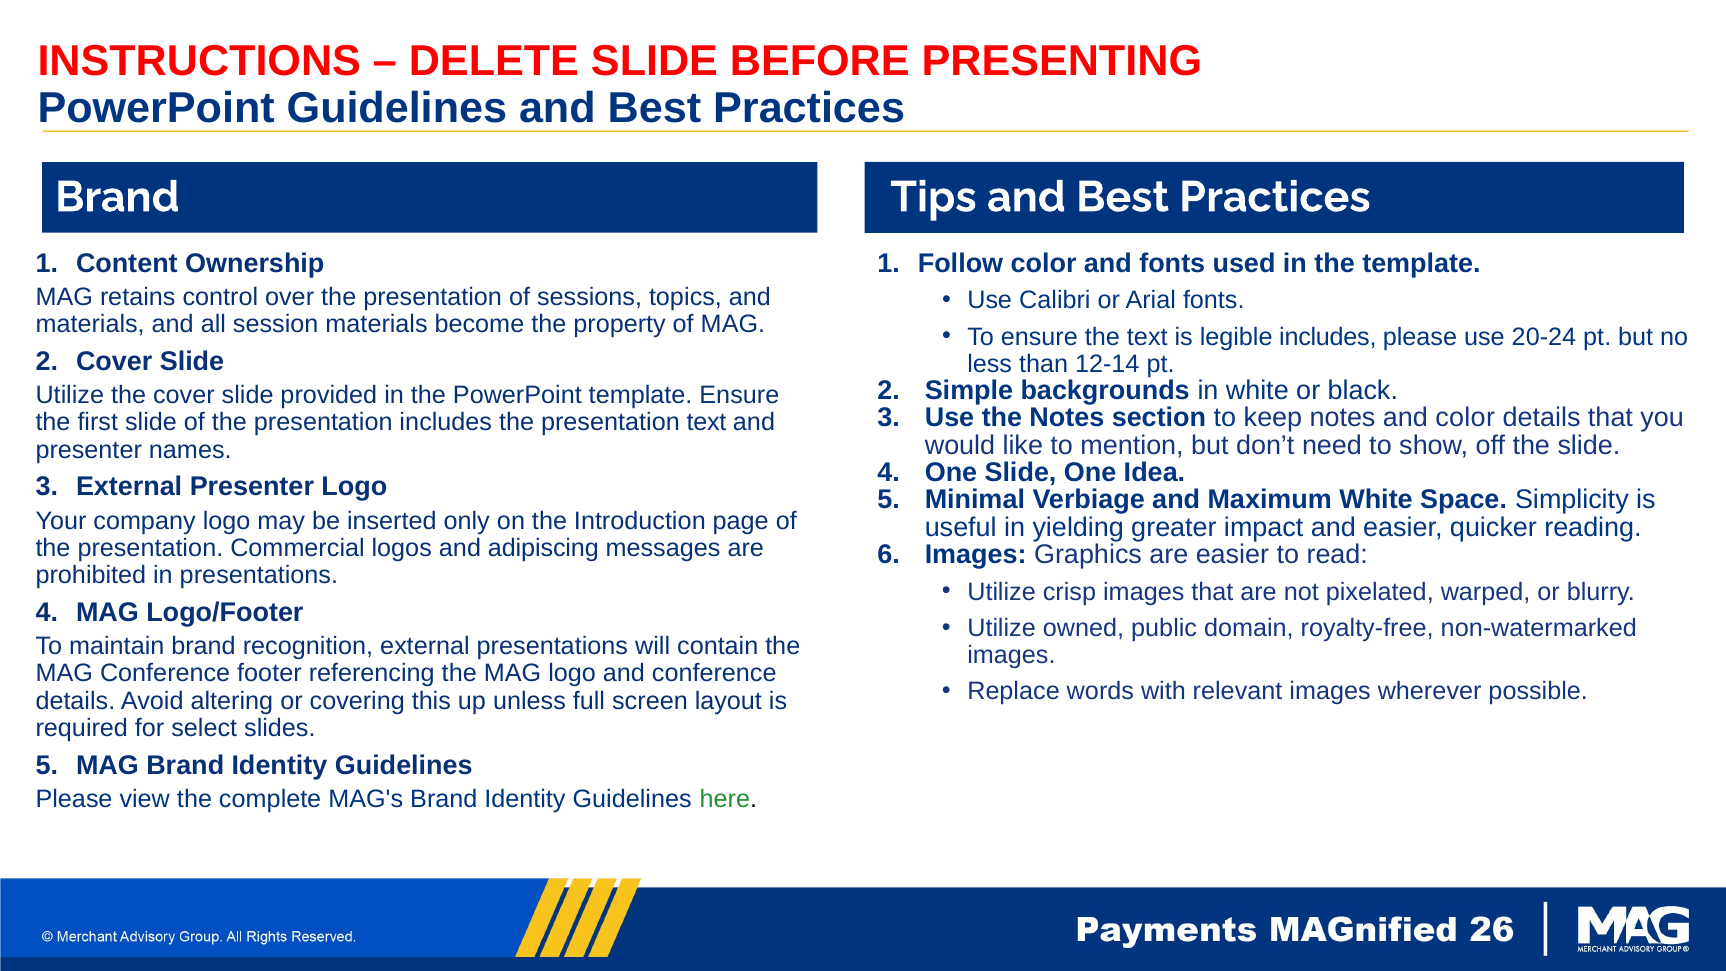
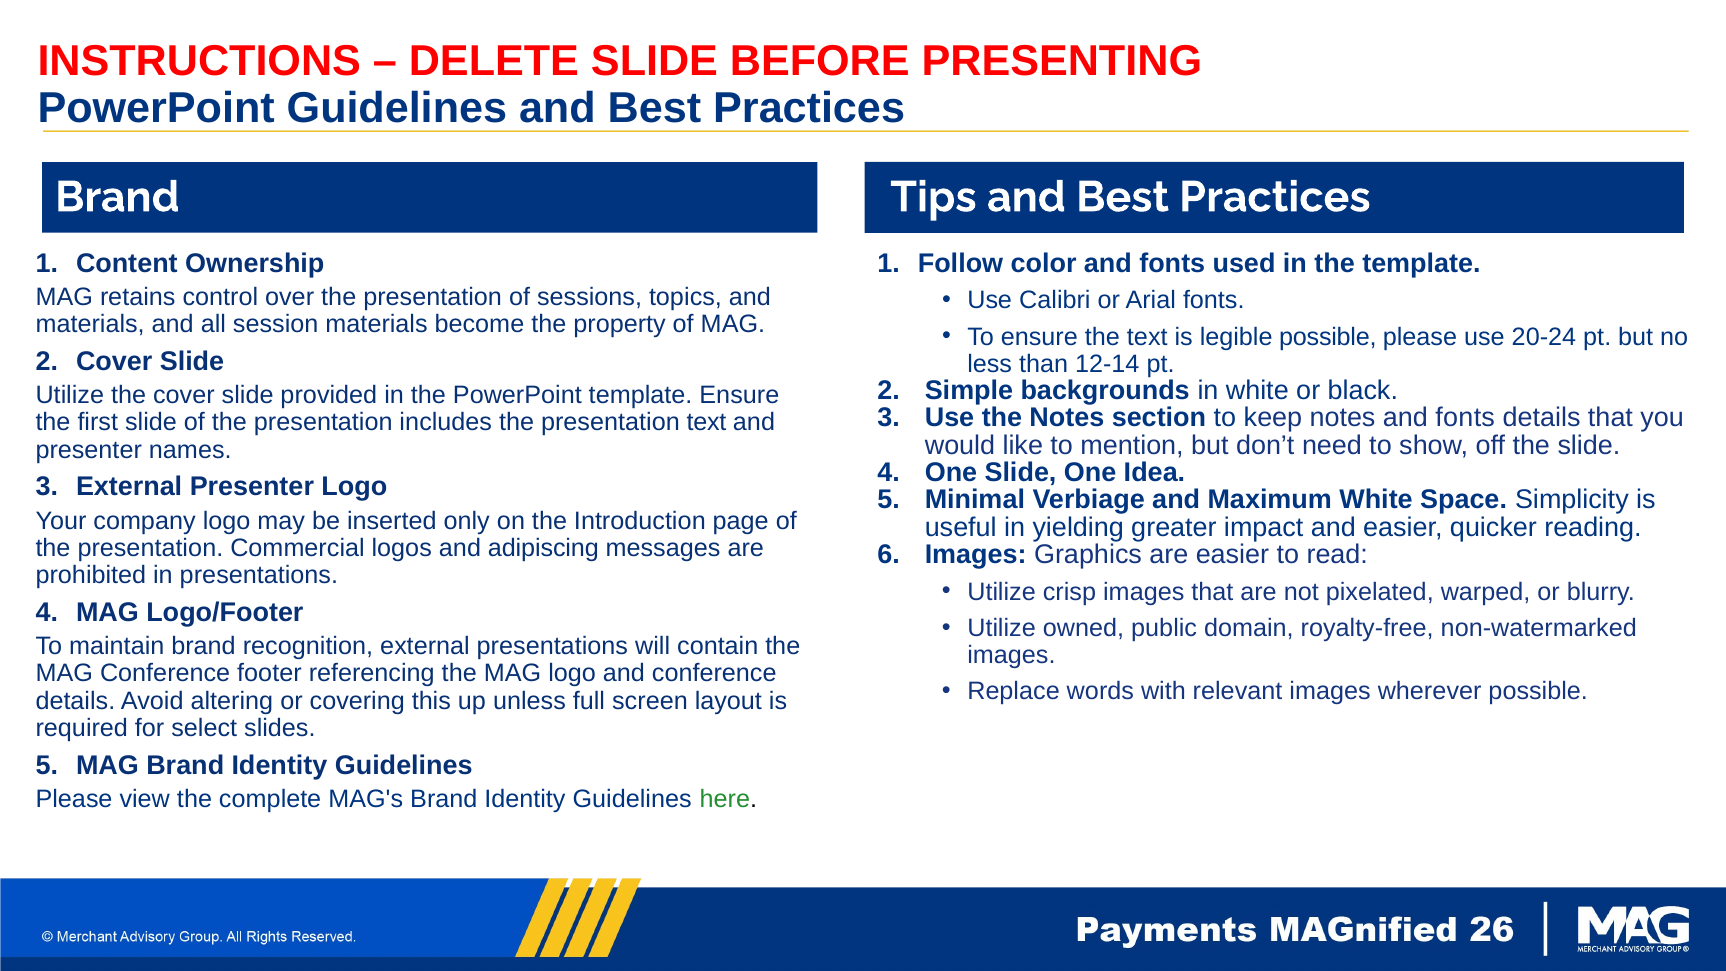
legible includes: includes -> possible
notes and color: color -> fonts
